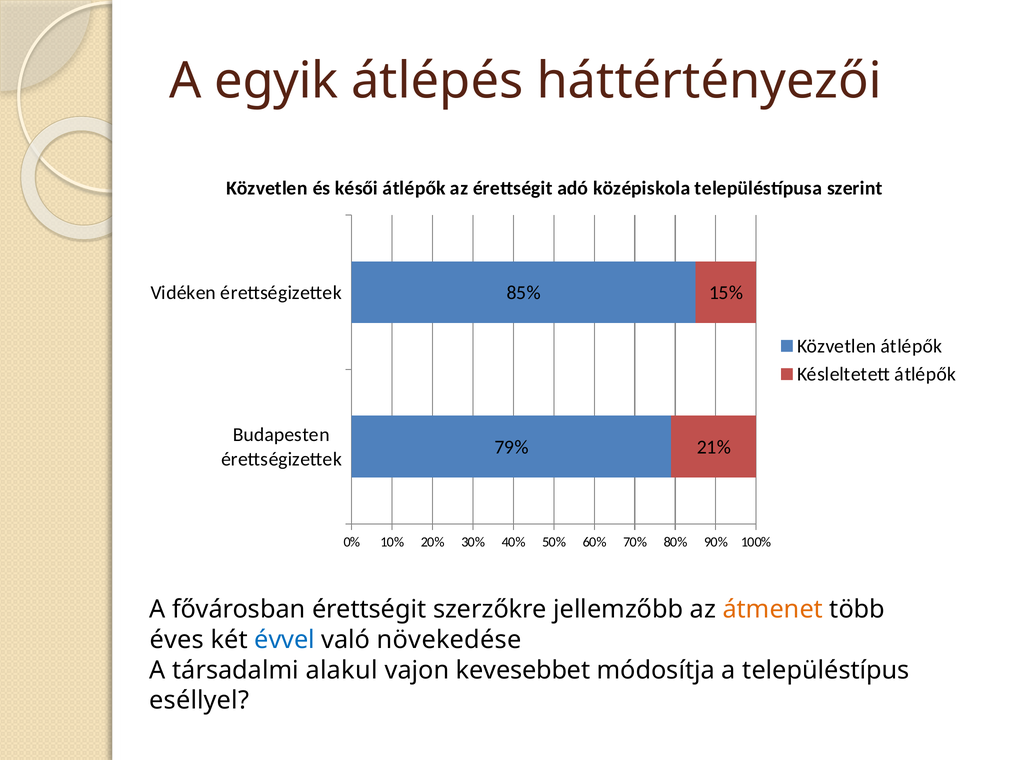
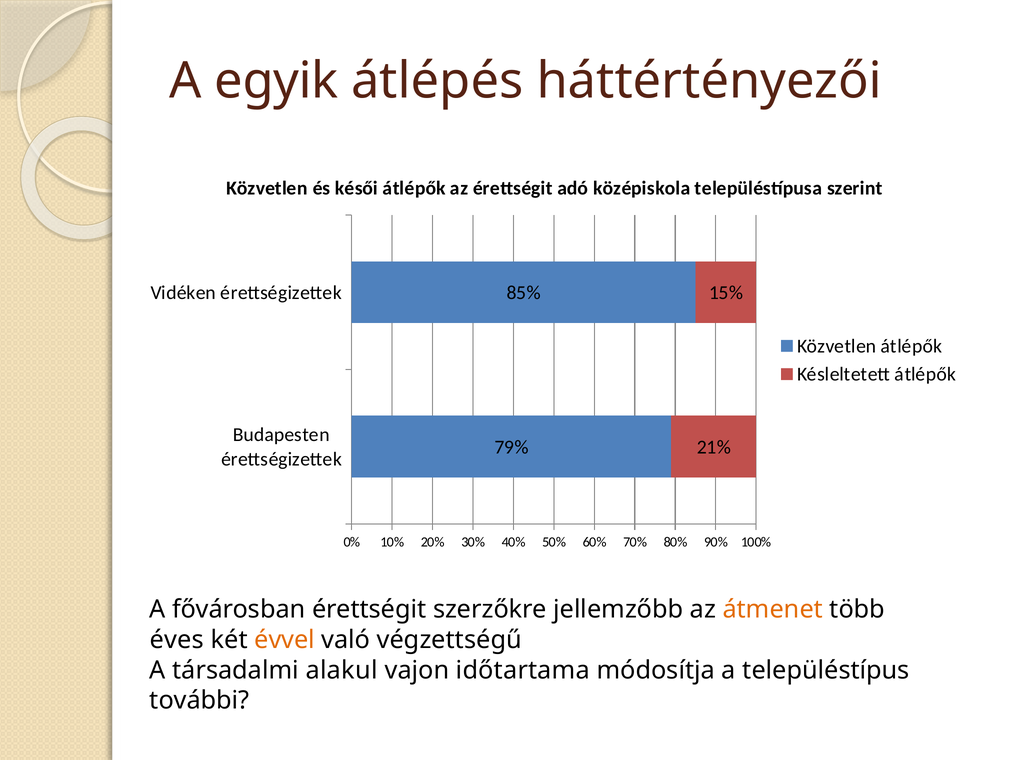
évvel colour: blue -> orange
növekedése: növekedése -> végzettségű
kevesebbet: kevesebbet -> időtartama
eséllyel: eséllyel -> további
